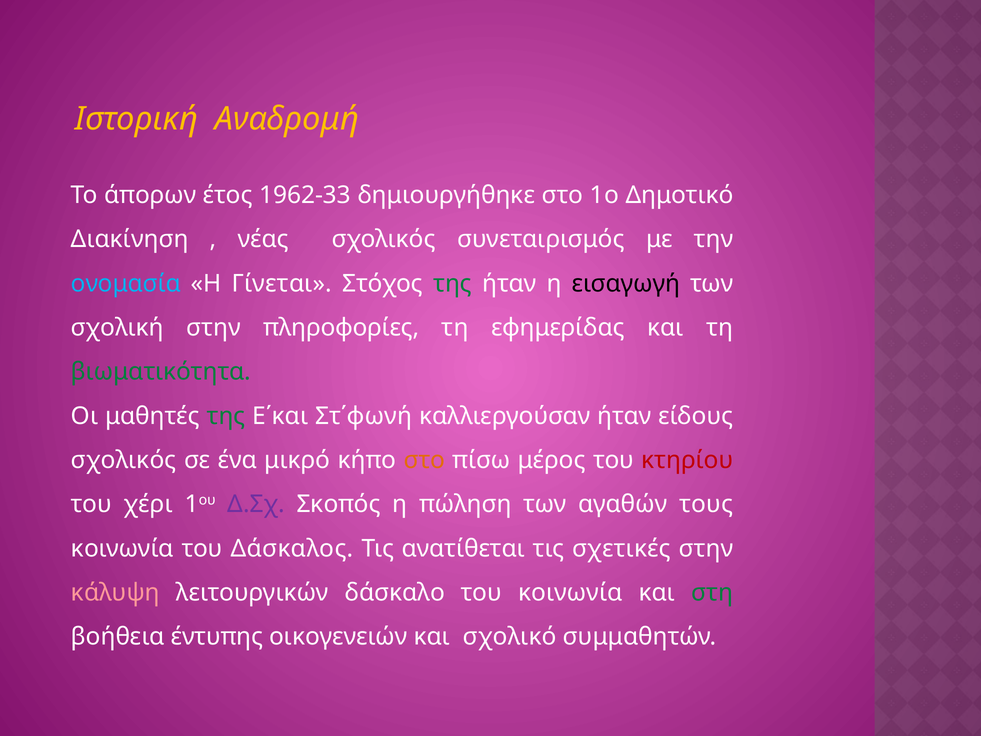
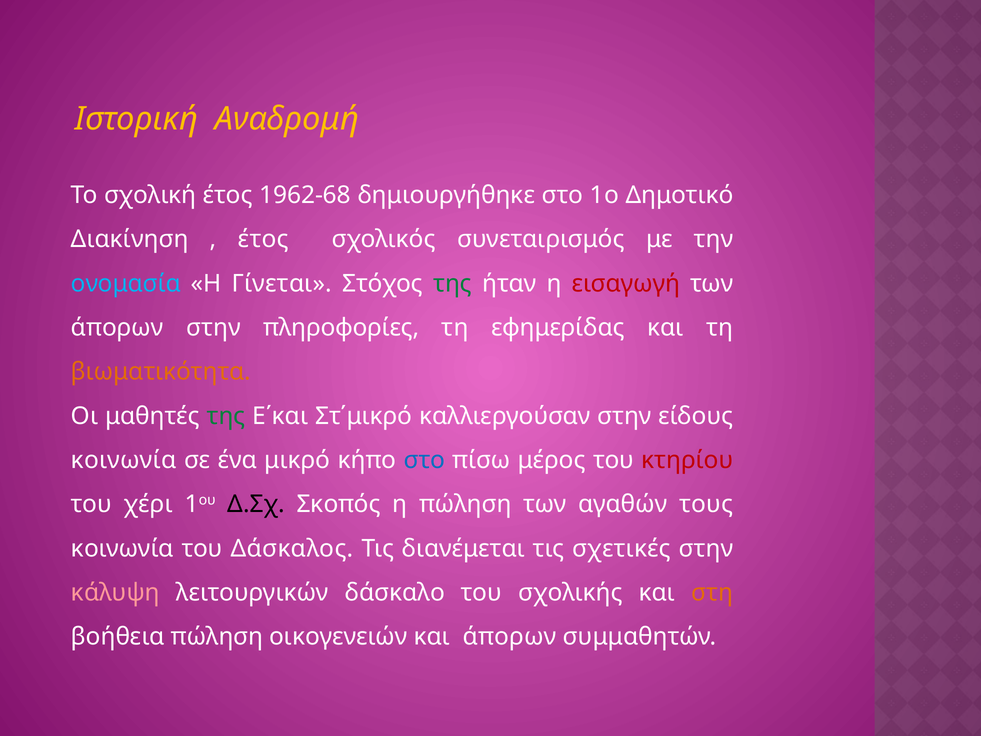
άπορων: άπορων -> σχολική
1962-33: 1962-33 -> 1962-68
νέας at (263, 239): νέας -> έτος
εισαγωγή colour: black -> red
σχολική at (117, 327): σχολική -> άπορων
βιωματικότητα colour: green -> orange
Στ΄φωνή: Στ΄φωνή -> Στ΄μικρό
καλλιεργούσαν ήταν: ήταν -> στην
σχολικός at (124, 460): σχολικός -> κοινωνία
στο at (424, 460) colour: orange -> blue
Δ.Σχ colour: purple -> black
ανατίθεται: ανατίθεται -> διανέμεται
του κοινωνία: κοινωνία -> σχολικής
στη colour: green -> orange
βοήθεια έντυπης: έντυπης -> πώληση
και σχολικό: σχολικό -> άπορων
